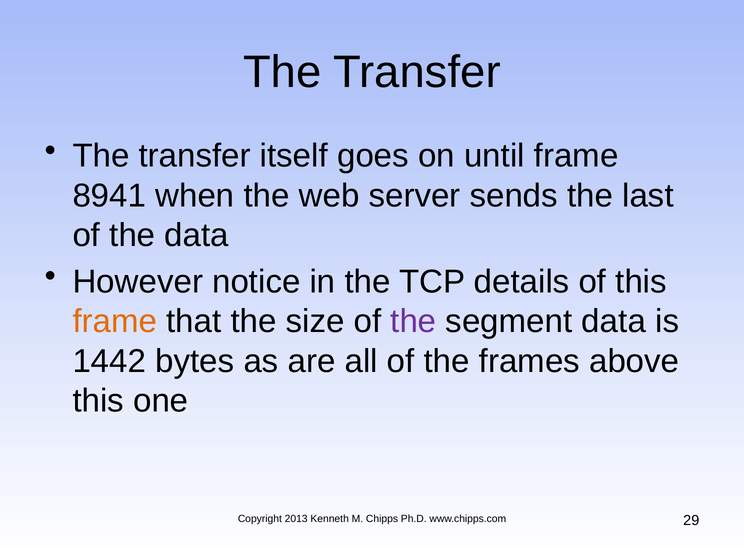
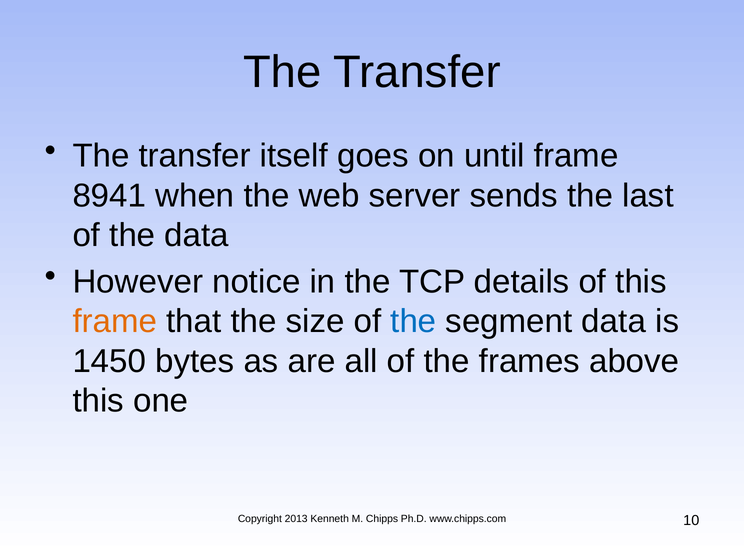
the at (413, 321) colour: purple -> blue
1442: 1442 -> 1450
29: 29 -> 10
